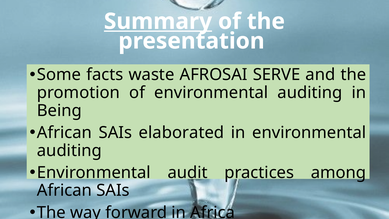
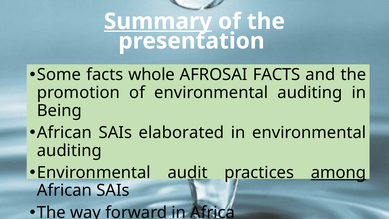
waste: waste -> whole
AFROSAI SERVE: SERVE -> FACTS
among underline: none -> present
